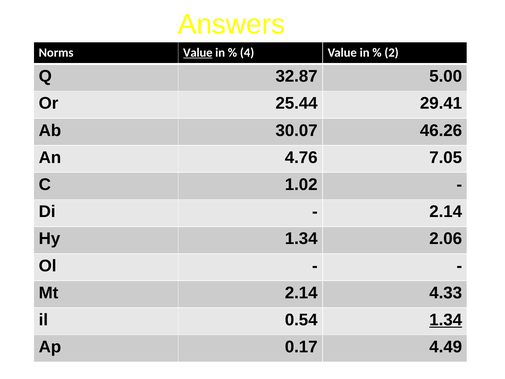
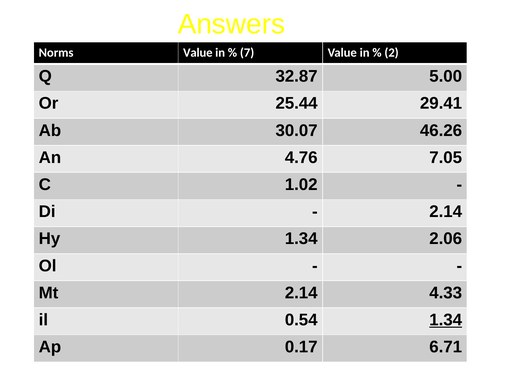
Value at (198, 52) underline: present -> none
4: 4 -> 7
4.49: 4.49 -> 6.71
